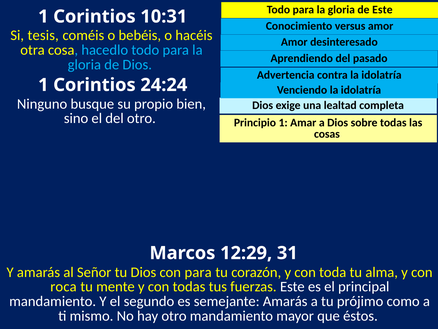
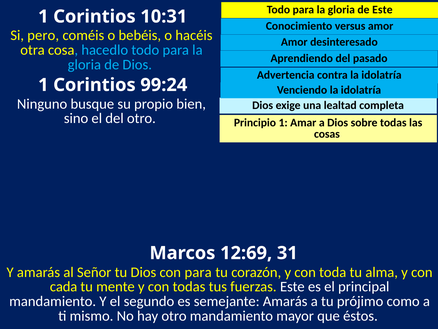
tesis: tesis -> pero
24:24: 24:24 -> 99:24
12:29: 12:29 -> 12:69
roca: roca -> cada
